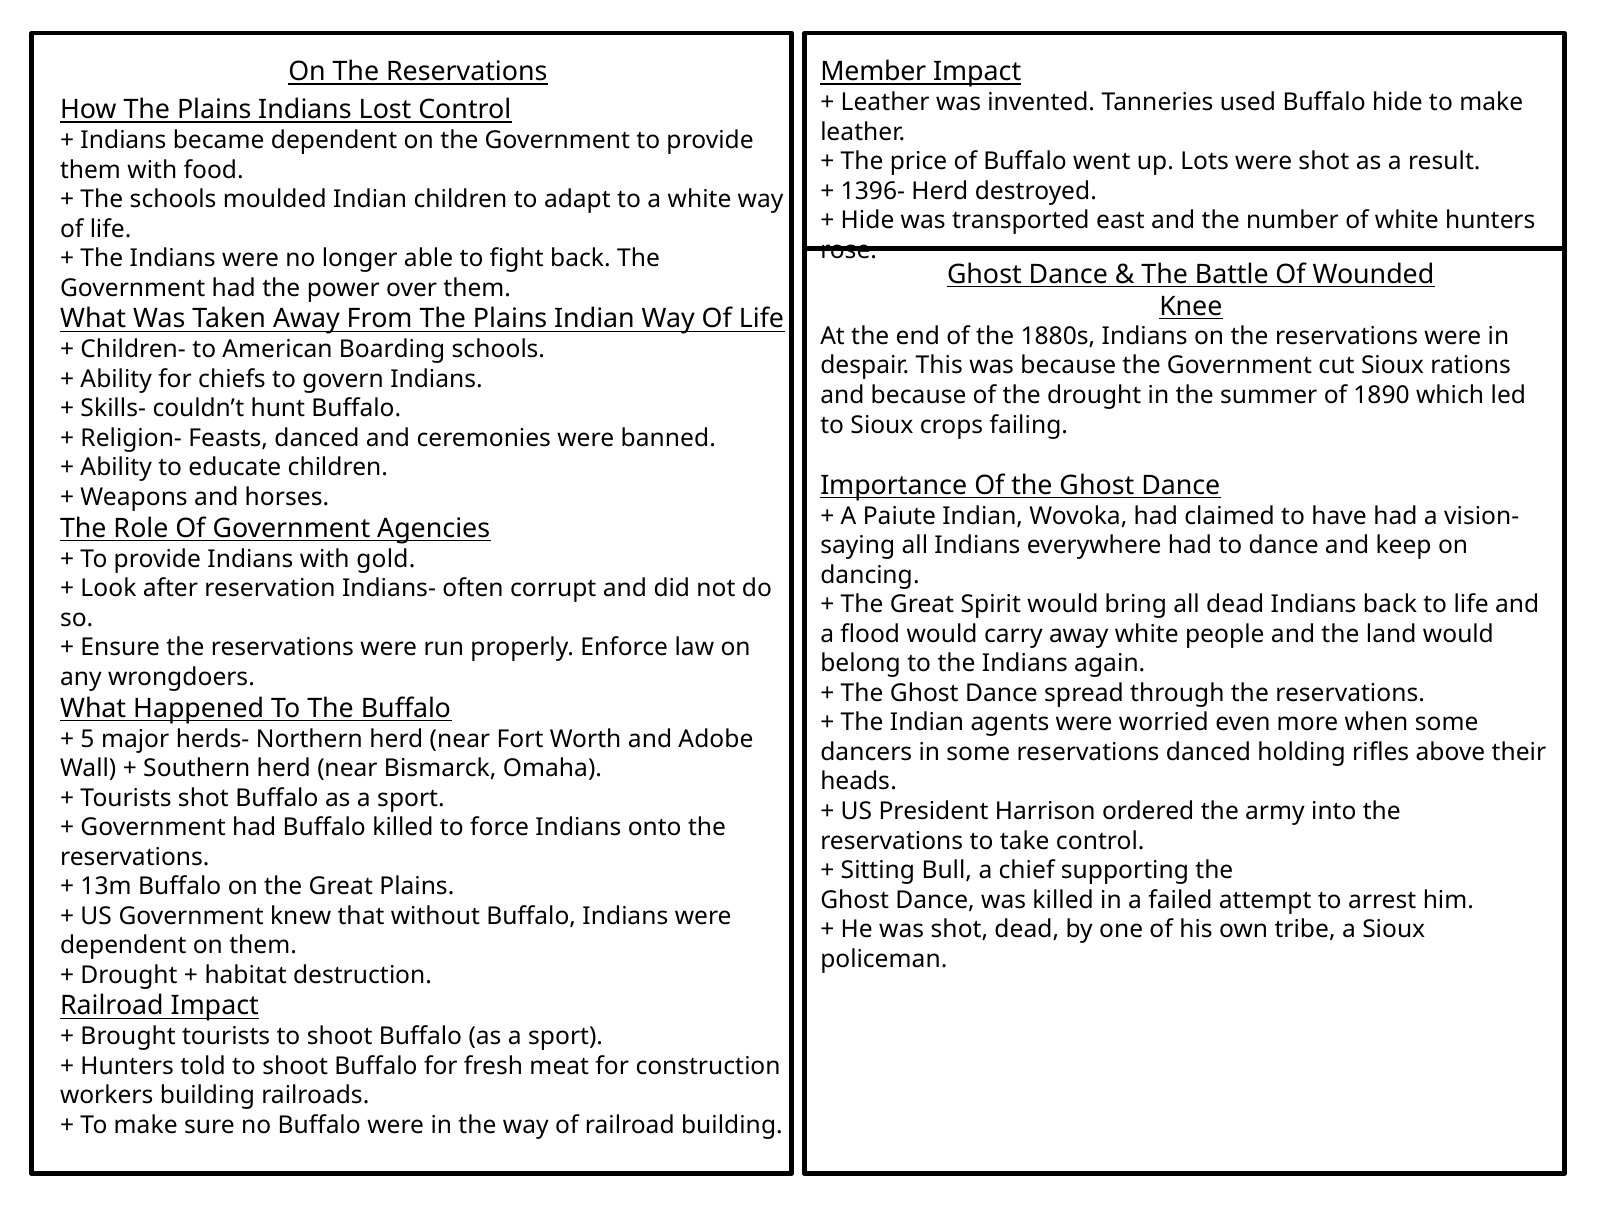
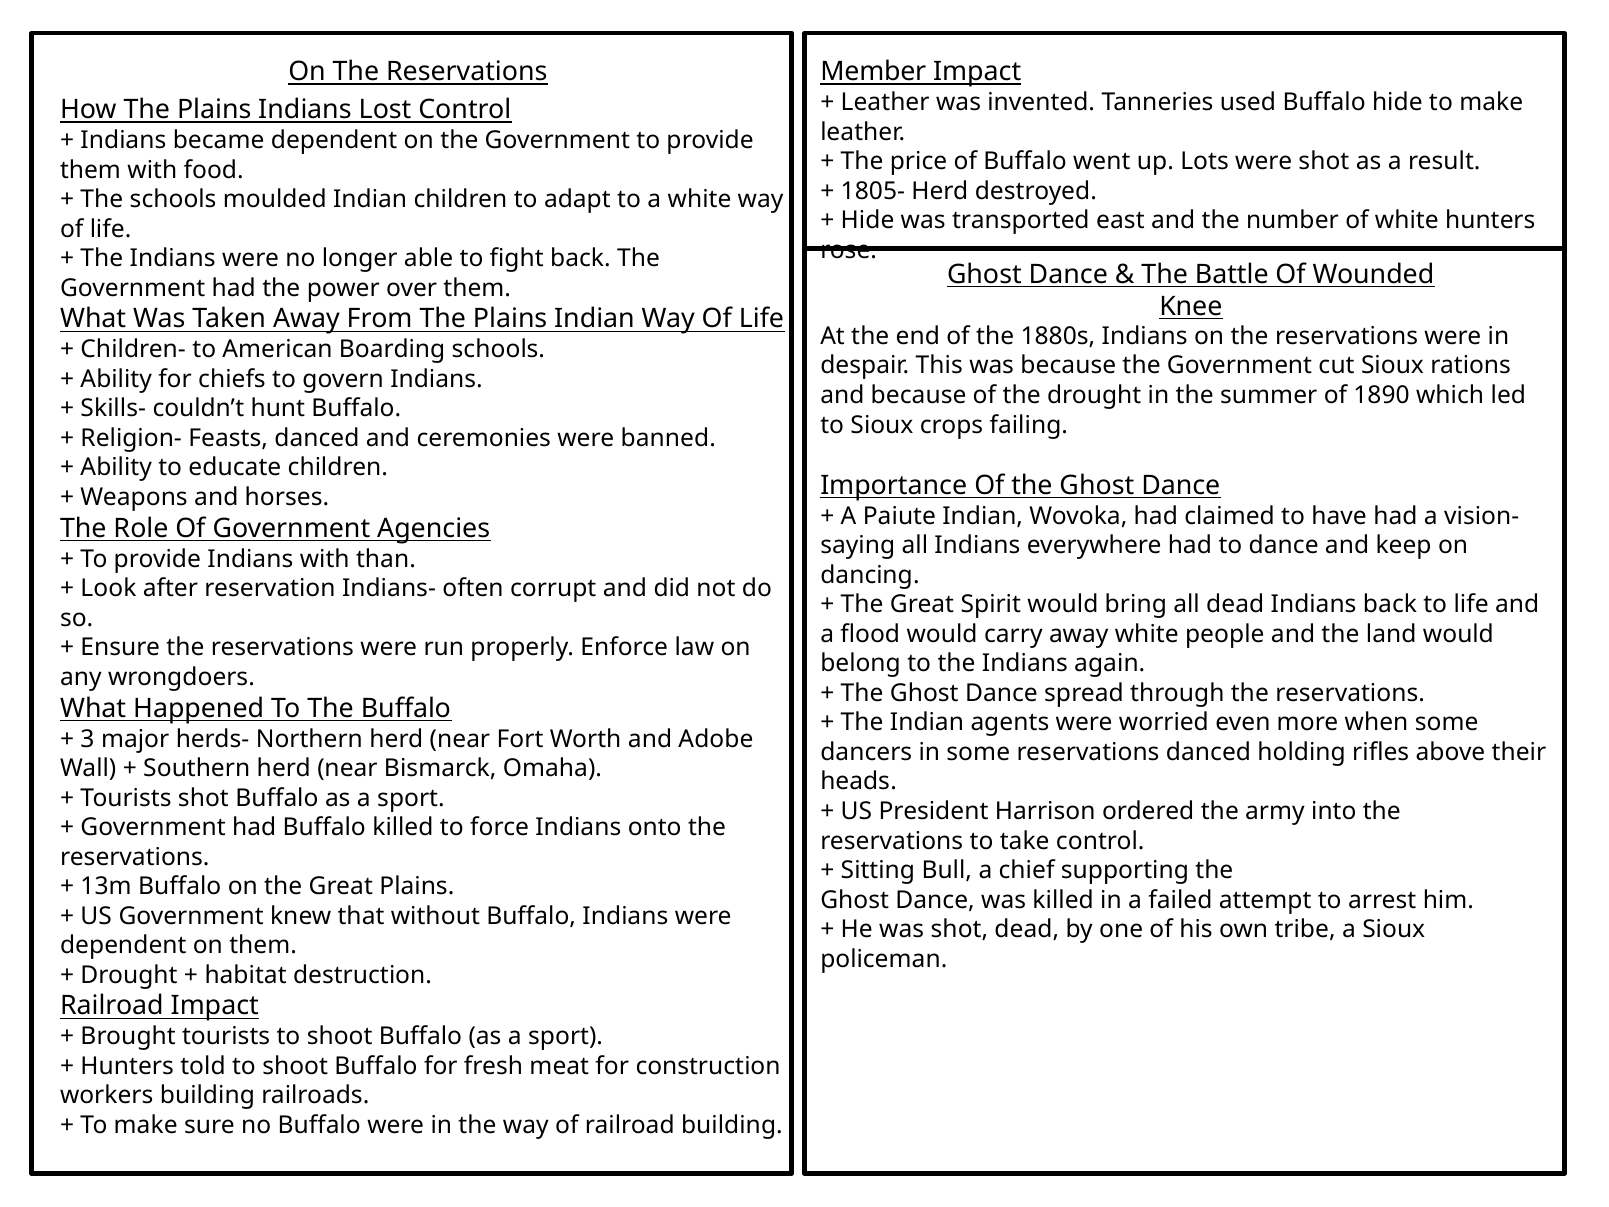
1396-: 1396- -> 1805-
gold: gold -> than
5: 5 -> 3
